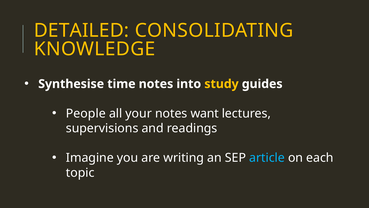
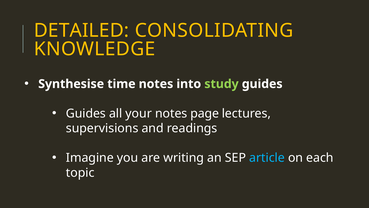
study colour: yellow -> light green
People at (86, 113): People -> Guides
want: want -> page
